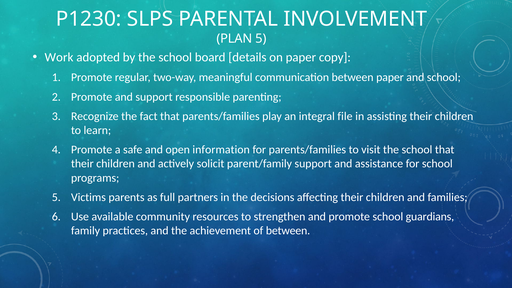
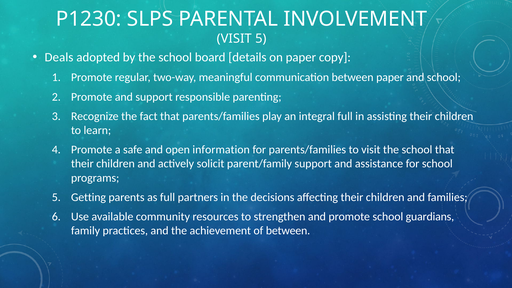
PLAN at (234, 39): PLAN -> VISIT
Work: Work -> Deals
integral file: file -> full
Victims: Victims -> Getting
